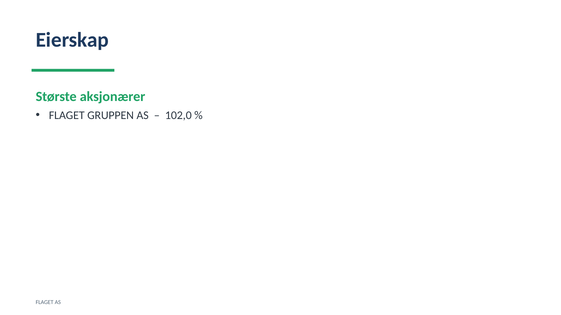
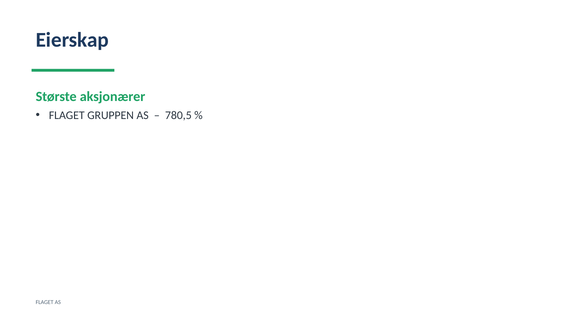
102,0: 102,0 -> 780,5
